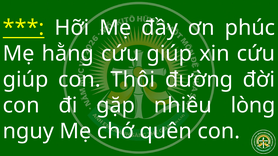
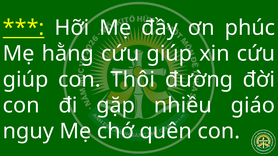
lòng: lòng -> giáo
